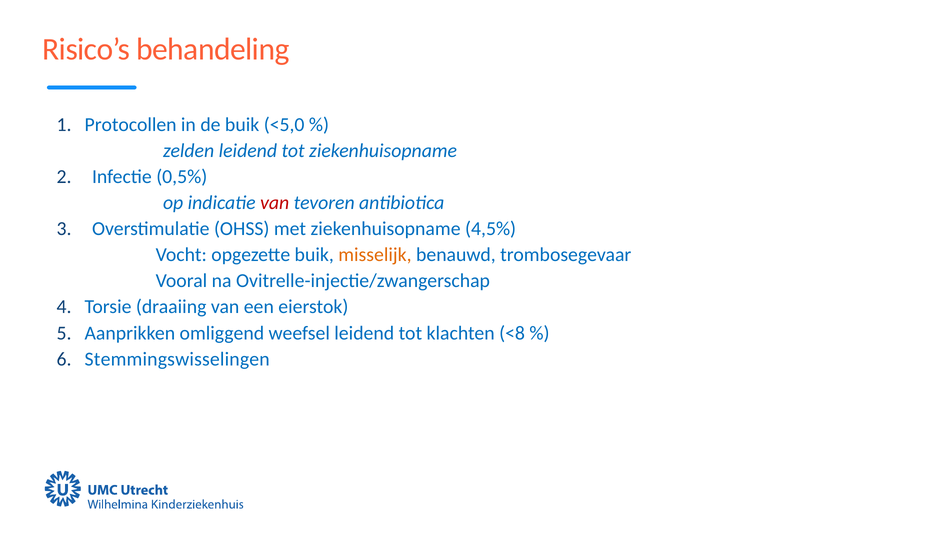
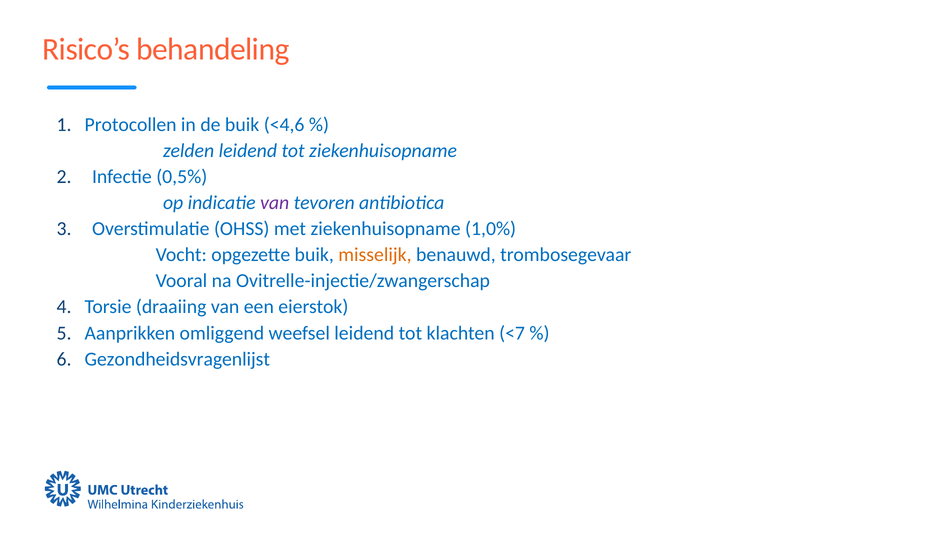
<5,0: <5,0 -> <4,6
van at (275, 203) colour: red -> purple
4,5%: 4,5% -> 1,0%
<8: <8 -> <7
Stemmingswisselingen: Stemmingswisselingen -> Gezondheidsvragenlijst
